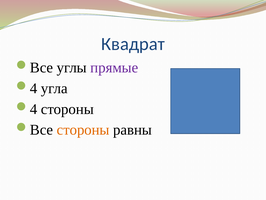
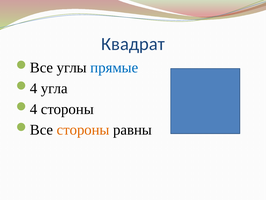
прямые colour: purple -> blue
